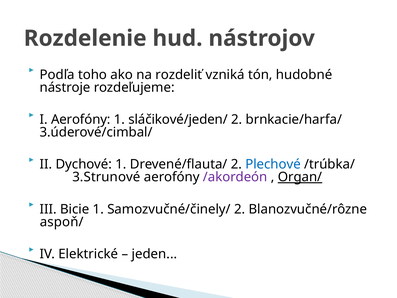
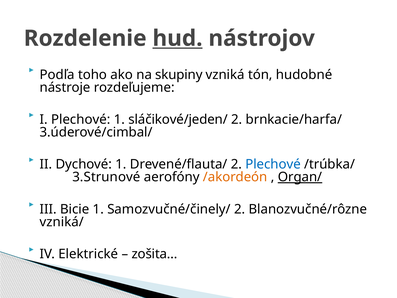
hud underline: none -> present
rozdeliť: rozdeliť -> skupiny
I Aerofóny: Aerofóny -> Plechové
/akordeón colour: purple -> orange
aspoň/: aspoň/ -> vzniká/
jeden: jeden -> zošita
